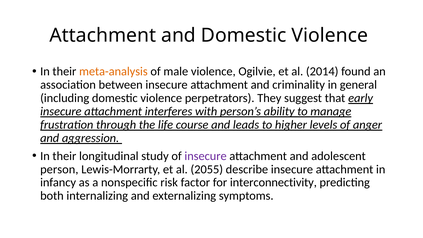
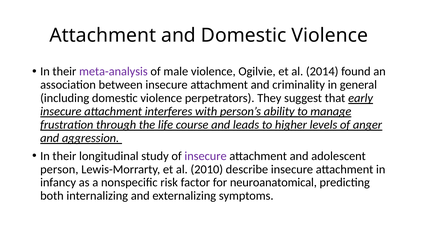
meta-analysis colour: orange -> purple
2055: 2055 -> 2010
interconnectivity: interconnectivity -> neuroanatomical
